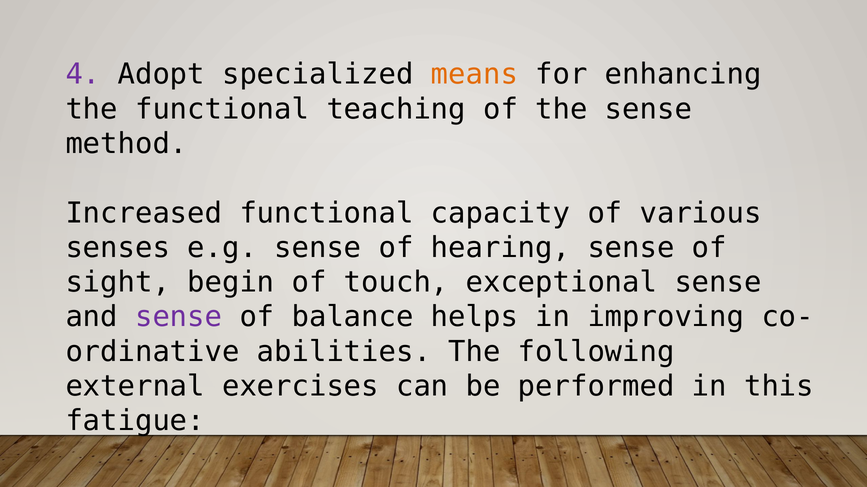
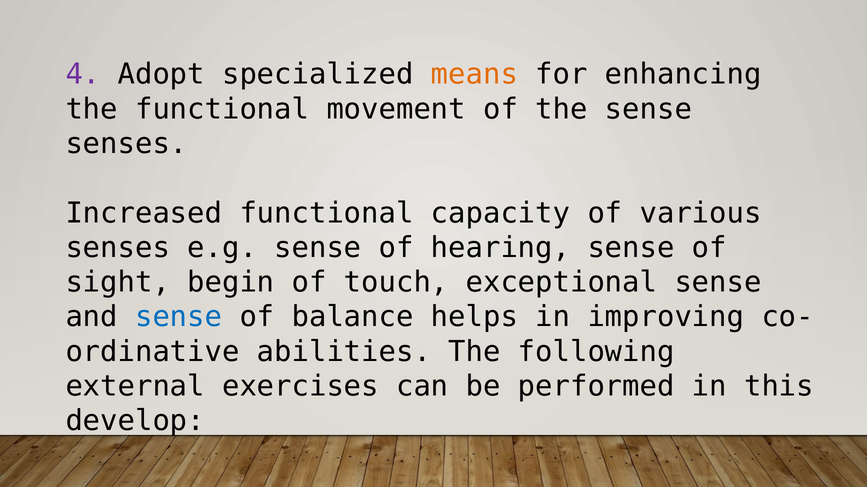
teaching: teaching -> movement
method at (126, 144): method -> senses
sense at (179, 317) colour: purple -> blue
fatigue: fatigue -> develop
